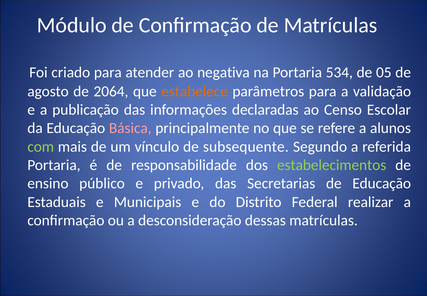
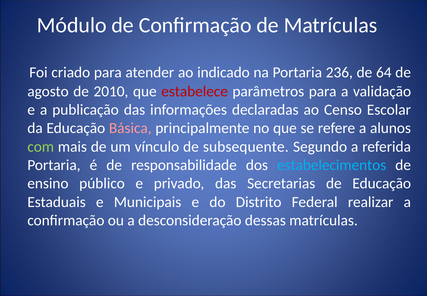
negativa: negativa -> indicado
534: 534 -> 236
05: 05 -> 64
2064: 2064 -> 2010
estabelece colour: orange -> red
estabelecimentos colour: light green -> light blue
